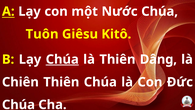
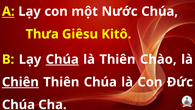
Tuôn: Tuôn -> Thưa
Dâng: Dâng -> Chào
Chiên underline: none -> present
